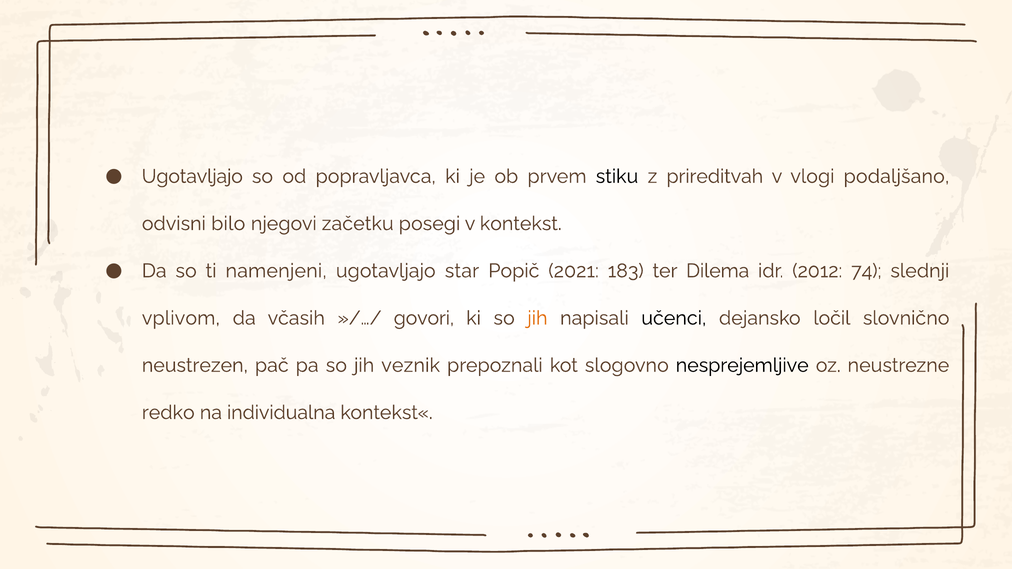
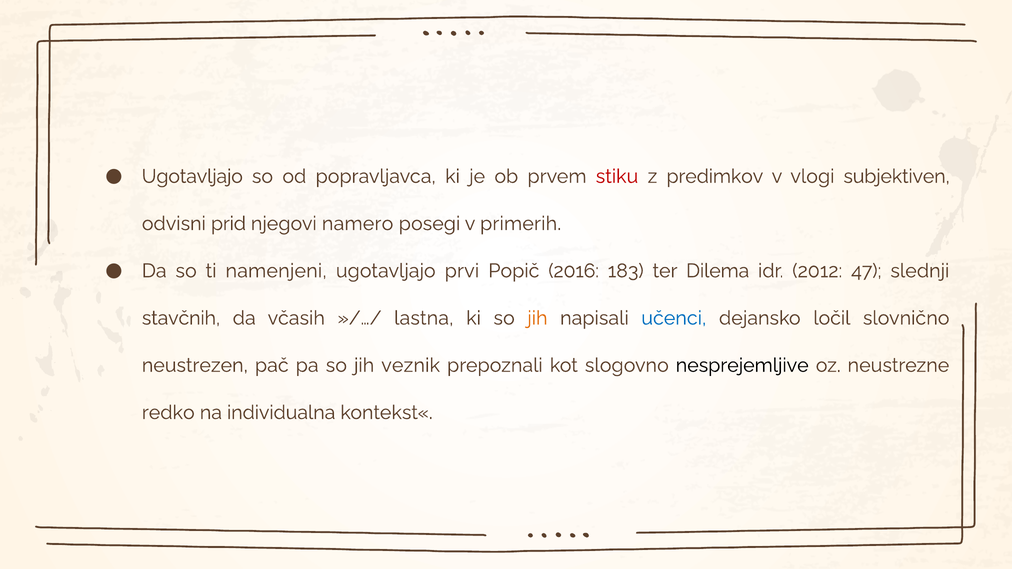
stiku colour: black -> red
prireditvah: prireditvah -> predimkov
podaljšano: podaljšano -> subjektiven
bilo: bilo -> prid
začetku: začetku -> namero
kontekst: kontekst -> primerih
star: star -> prvi
2021: 2021 -> 2016
74: 74 -> 47
vplivom: vplivom -> stavčnih
govori: govori -> lastna
učenci colour: black -> blue
